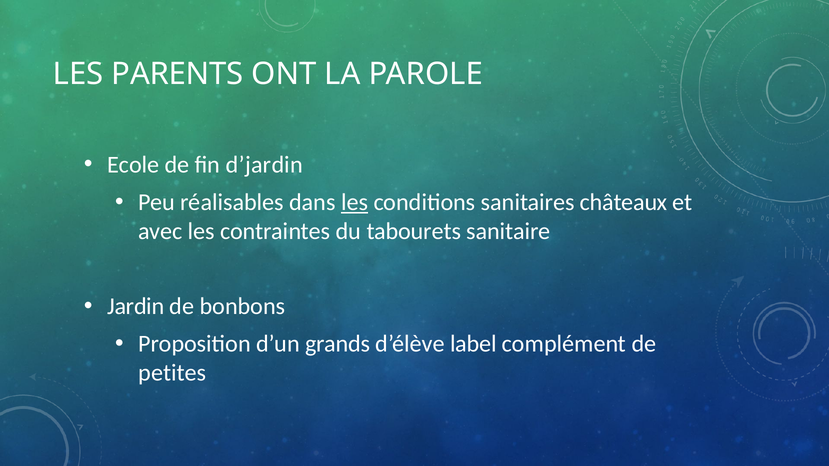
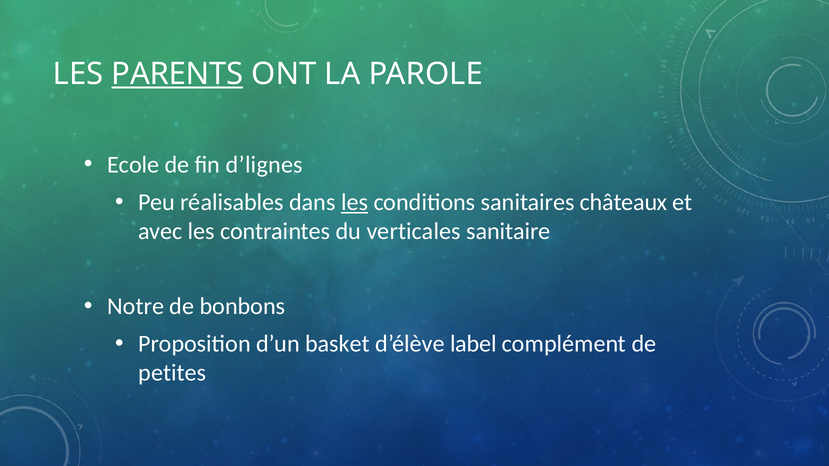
PARENTS underline: none -> present
d’jardin: d’jardin -> d’lignes
tabourets: tabourets -> verticales
Jardin: Jardin -> Notre
grands: grands -> basket
